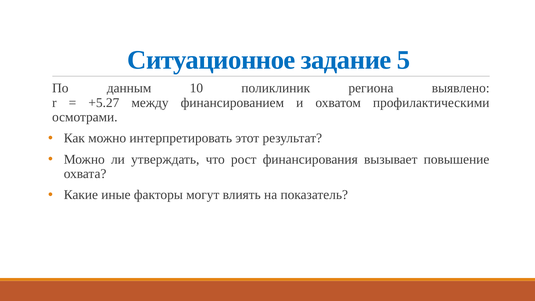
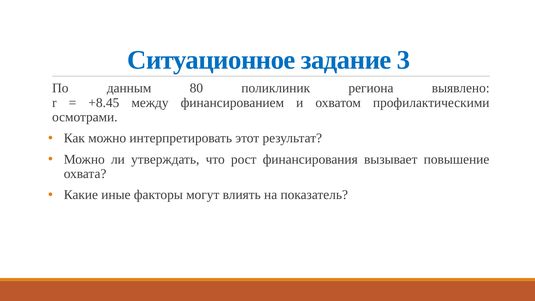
5: 5 -> 3
10: 10 -> 80
+5.27: +5.27 -> +8.45
